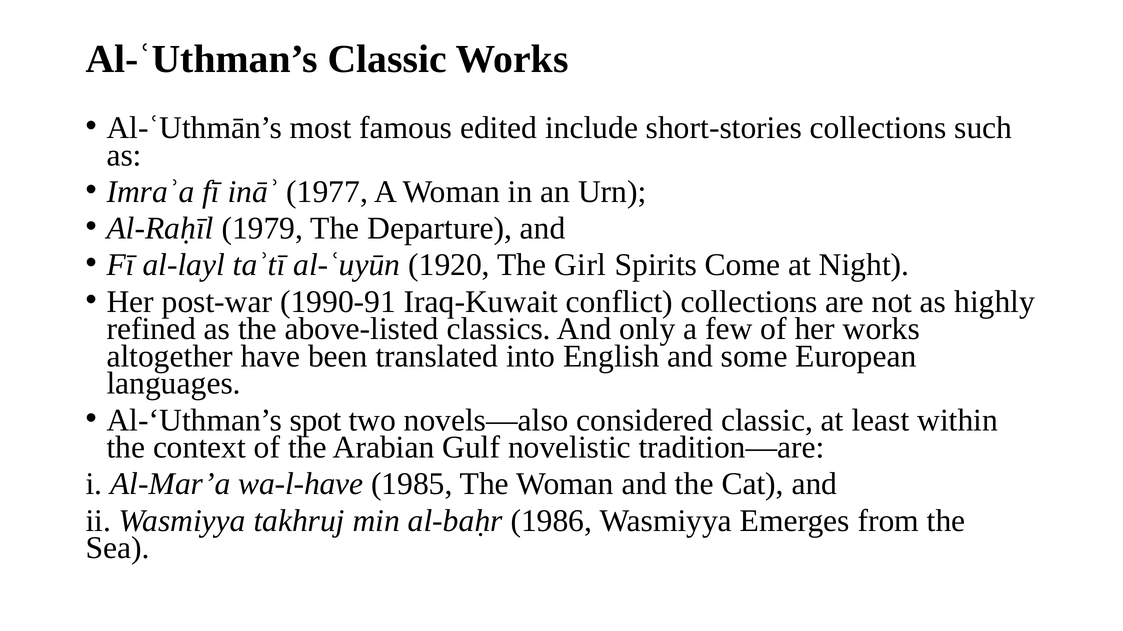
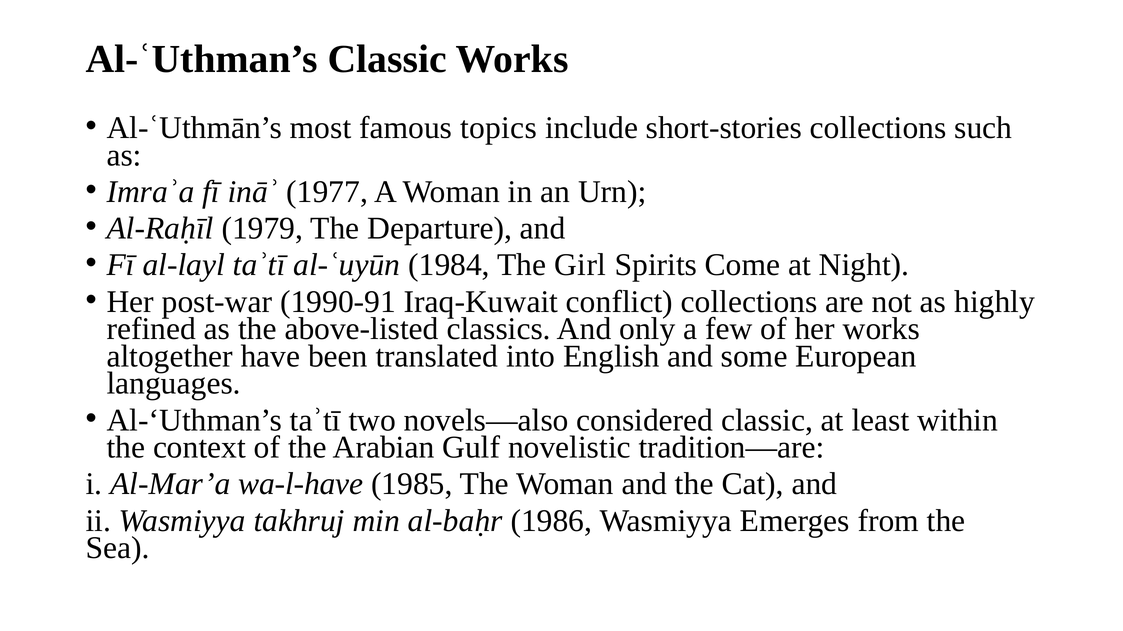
edited: edited -> topics
1920: 1920 -> 1984
Al-‘Uthman’s spot: spot -> taʾtī
